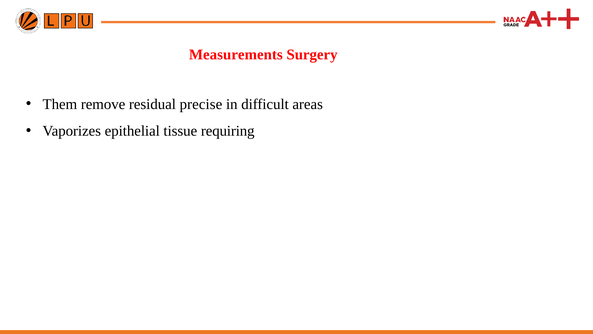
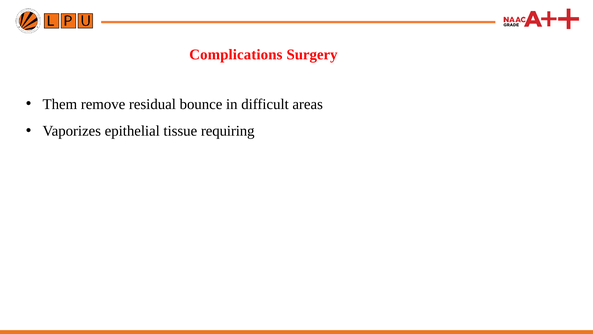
Measurements: Measurements -> Complications
precise: precise -> bounce
